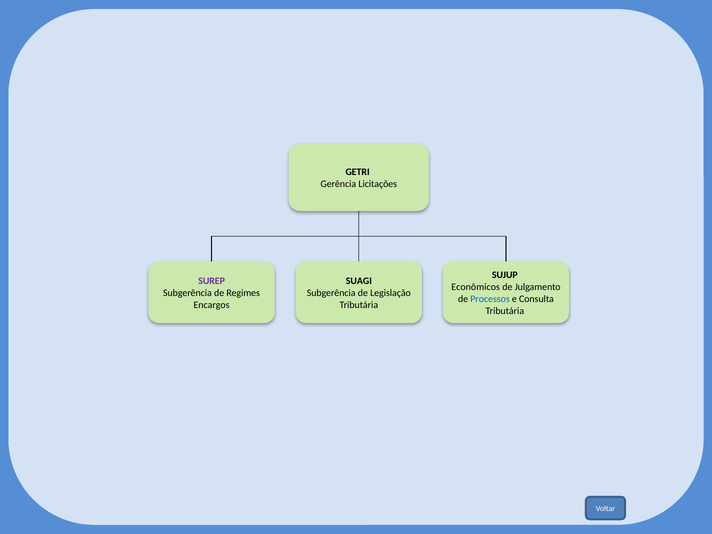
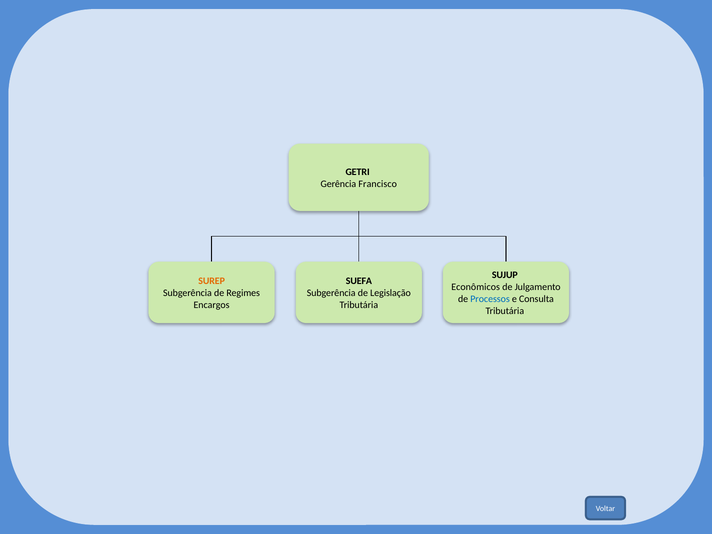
Licitações: Licitações -> Francisco
SUREP colour: purple -> orange
SUAGI: SUAGI -> SUEFA
